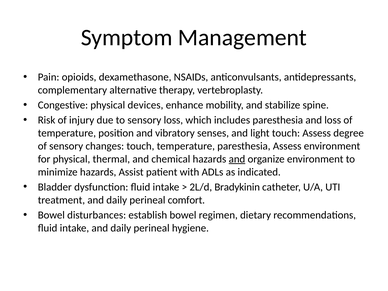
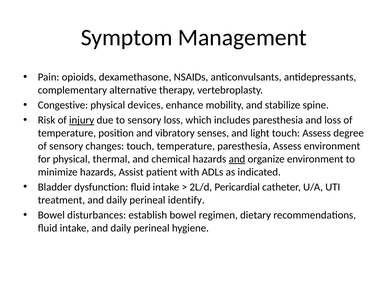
injury underline: none -> present
Bradykinin: Bradykinin -> Pericardial
comfort: comfort -> identify
